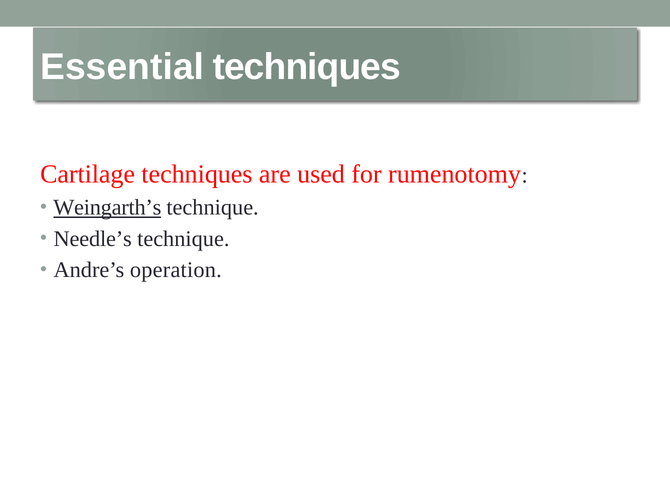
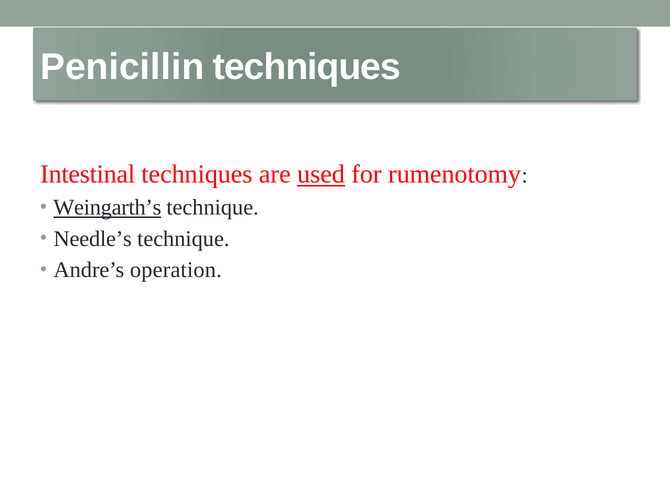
Essential: Essential -> Penicillin
Cartilage: Cartilage -> Intestinal
used underline: none -> present
